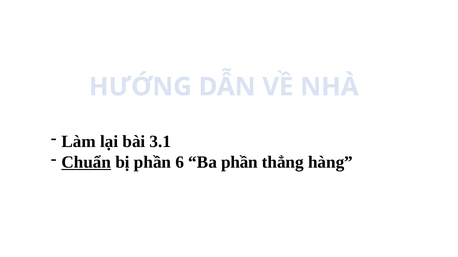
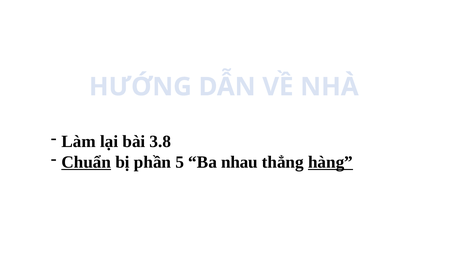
3.1: 3.1 -> 3.8
6: 6 -> 5
Ba phần: phần -> nhau
hàng underline: none -> present
